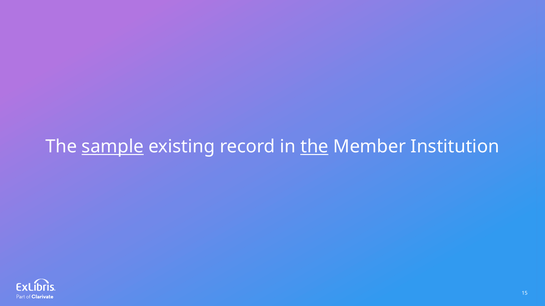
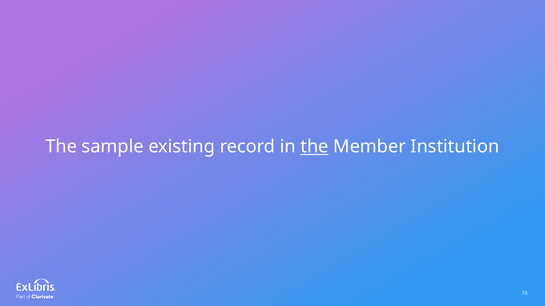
sample underline: present -> none
